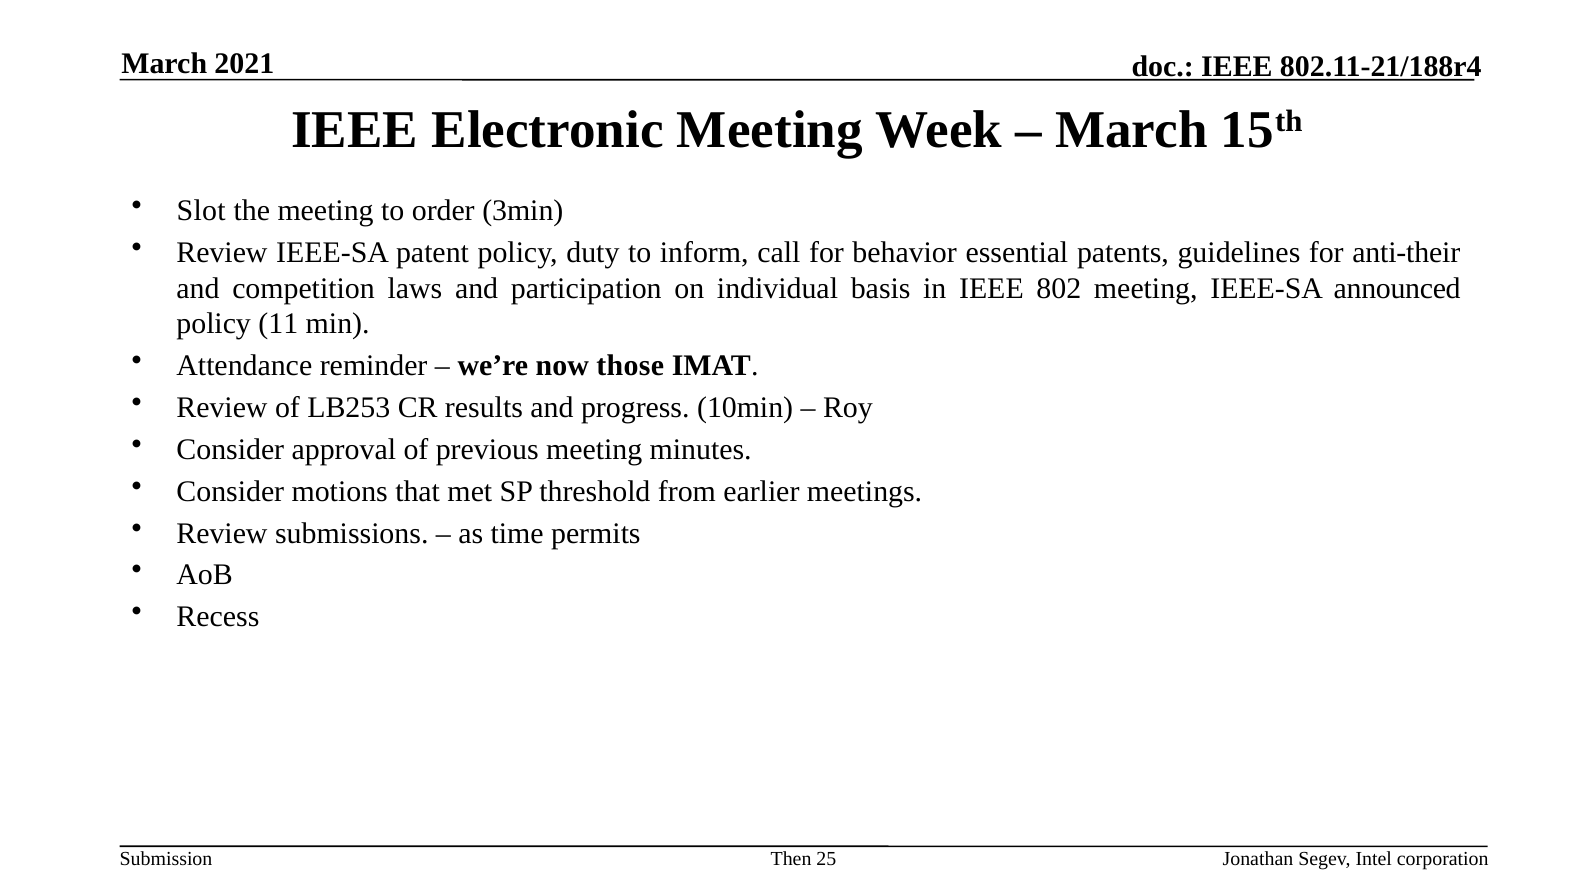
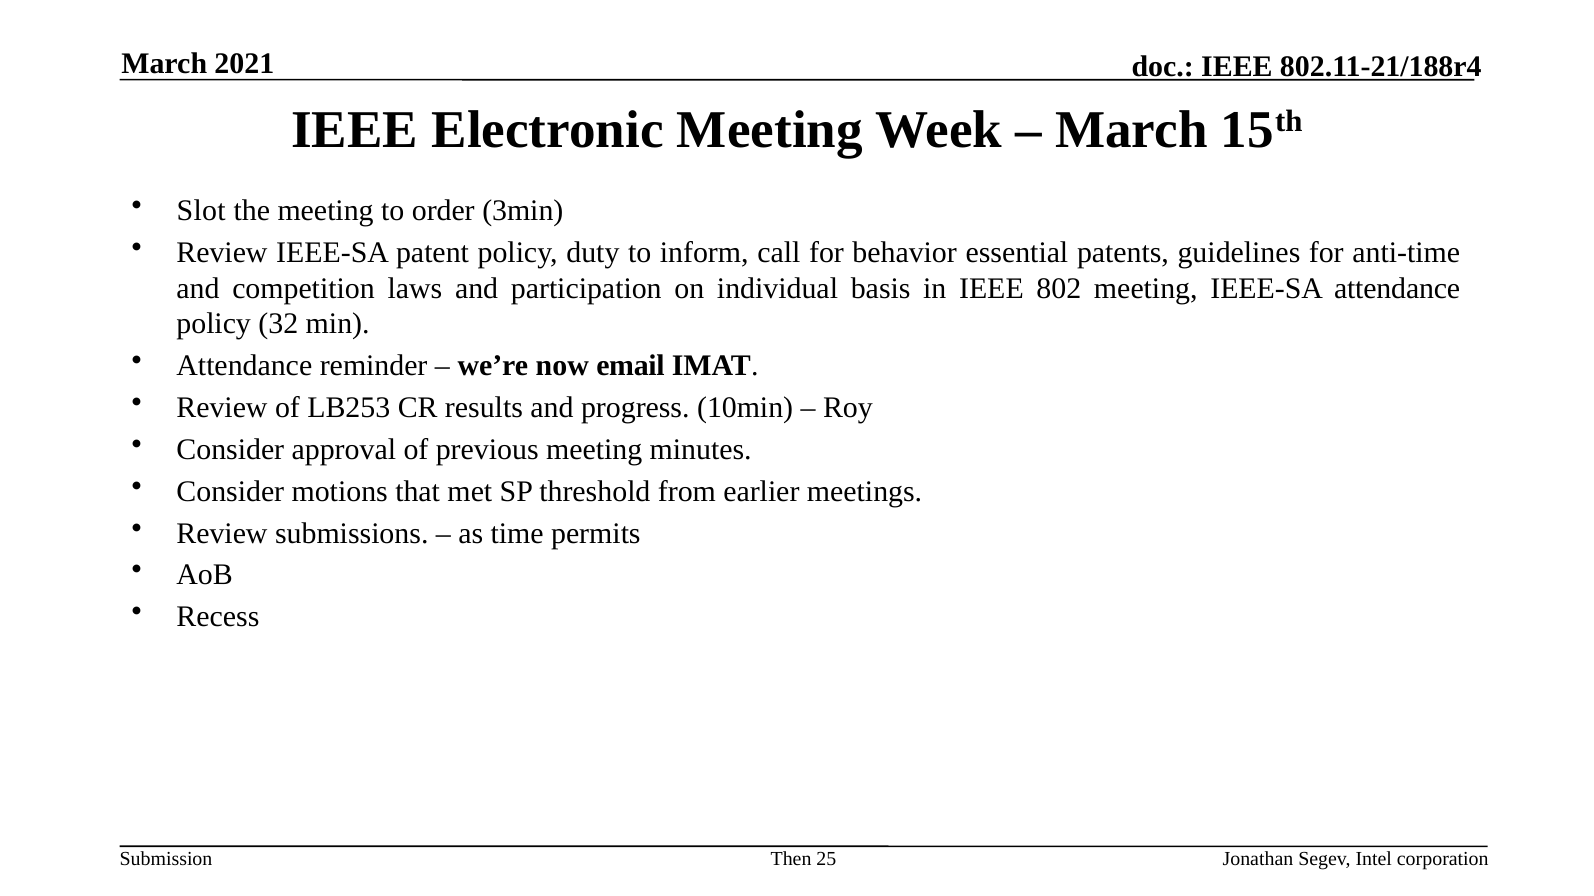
anti-their: anti-their -> anti-time
IEEE-SA announced: announced -> attendance
11: 11 -> 32
those: those -> email
